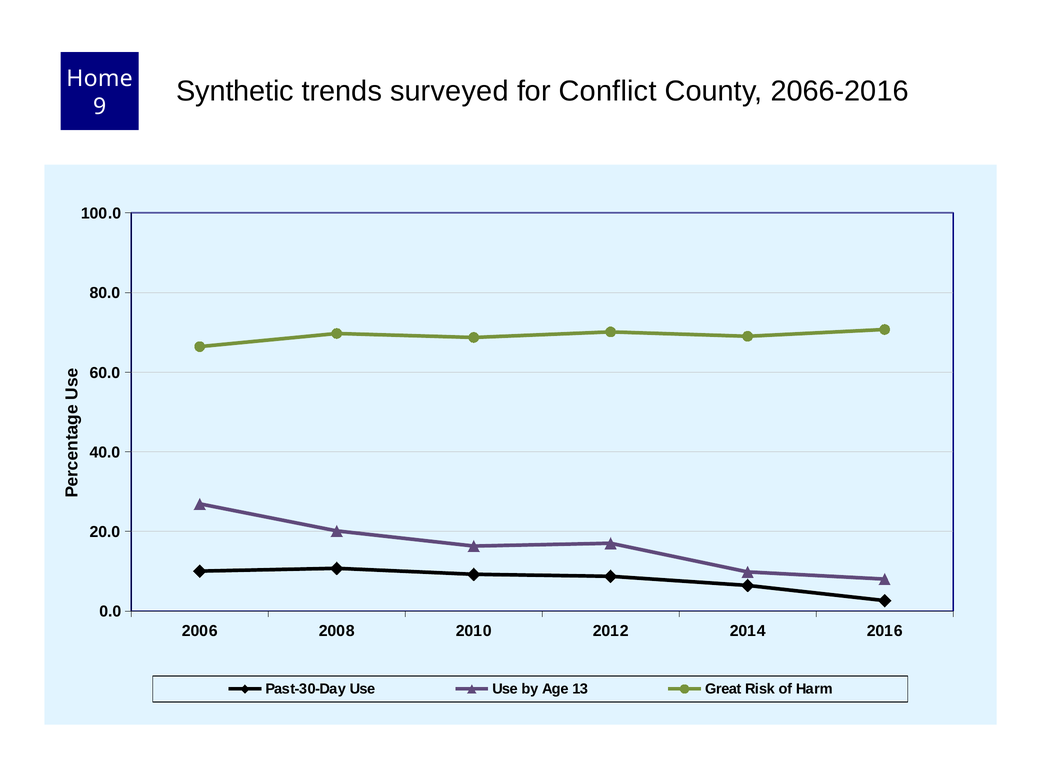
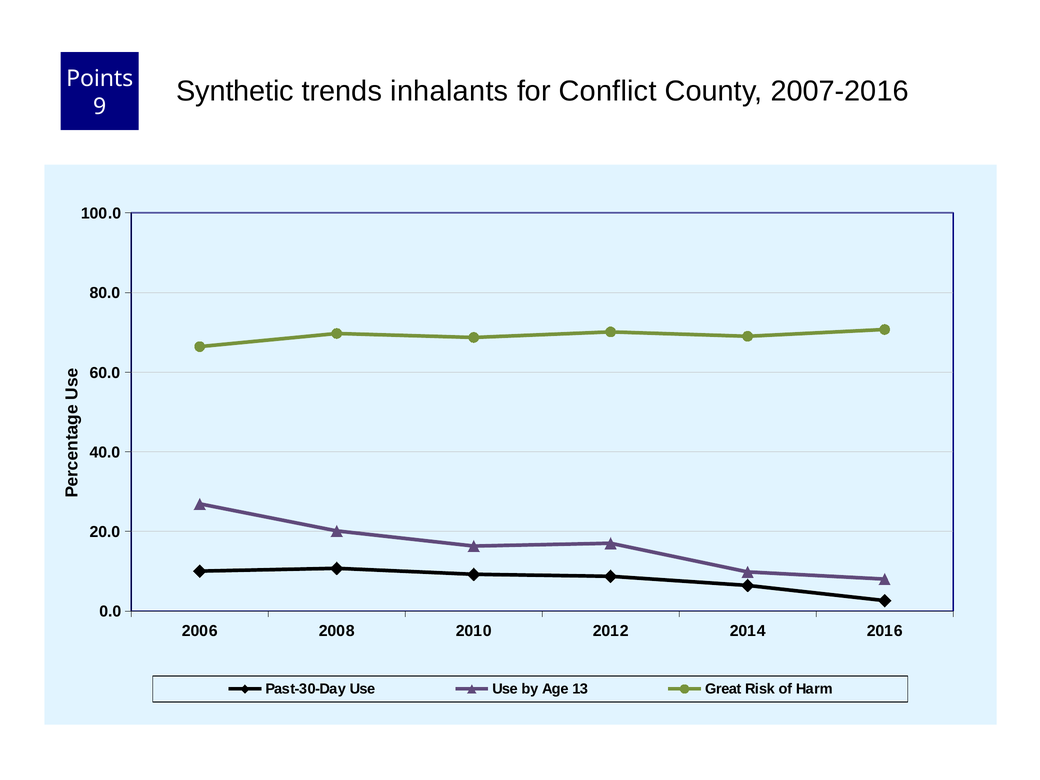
Home: Home -> Points
surveyed: surveyed -> inhalants
2066-2016: 2066-2016 -> 2007-2016
